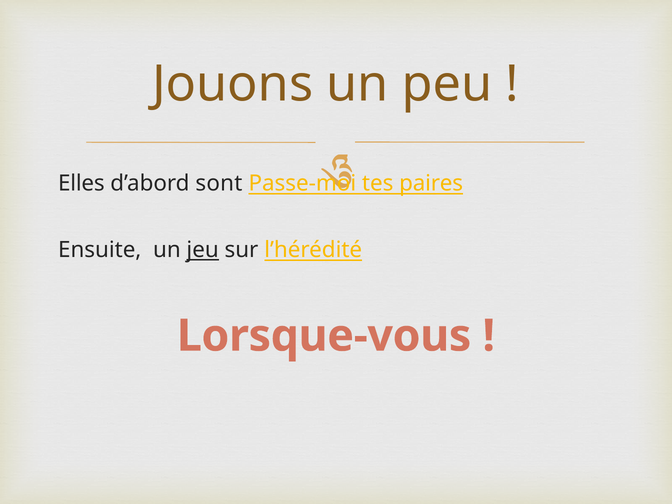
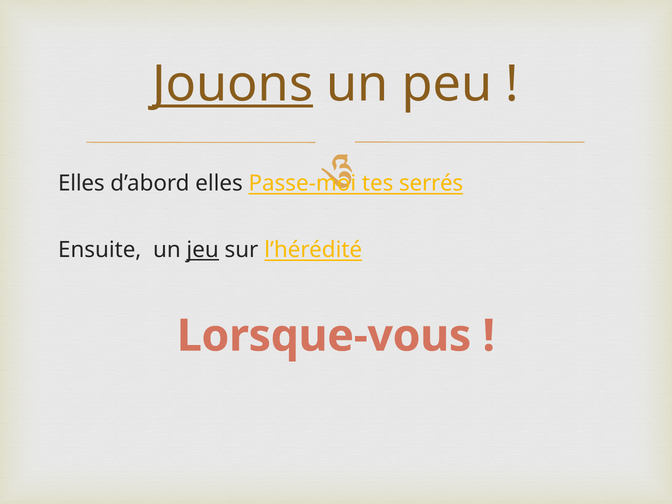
Jouons underline: none -> present
d’abord sont: sont -> elles
paires: paires -> serrés
